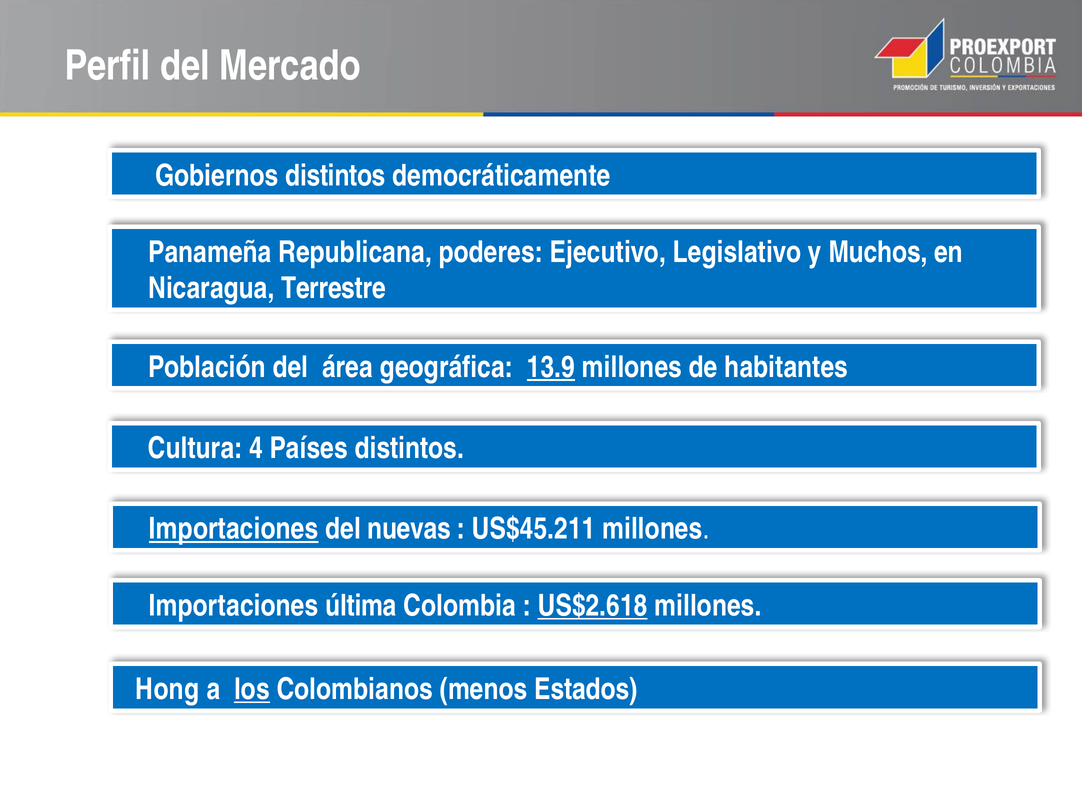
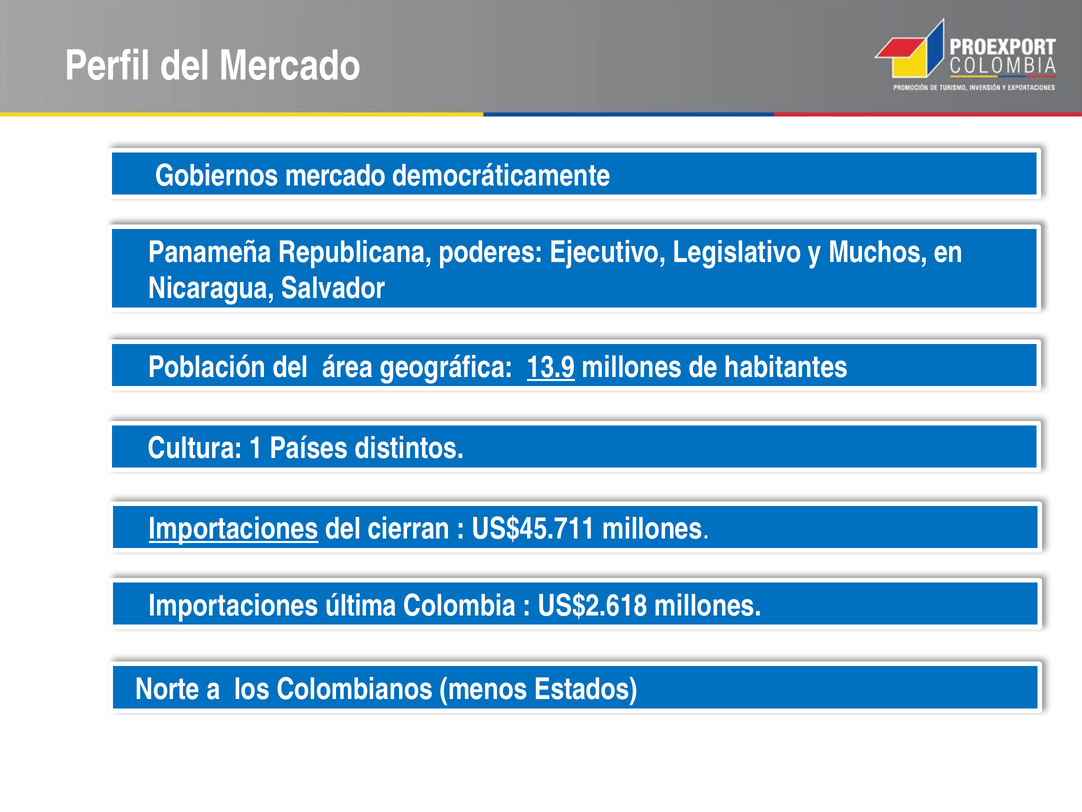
Gobiernos distintos: distintos -> mercado
Terrestre: Terrestre -> Salvador
4: 4 -> 1
nuevas: nuevas -> cierran
US$45.211: US$45.211 -> US$45.711
US$2.618 underline: present -> none
Hong: Hong -> Norte
los underline: present -> none
